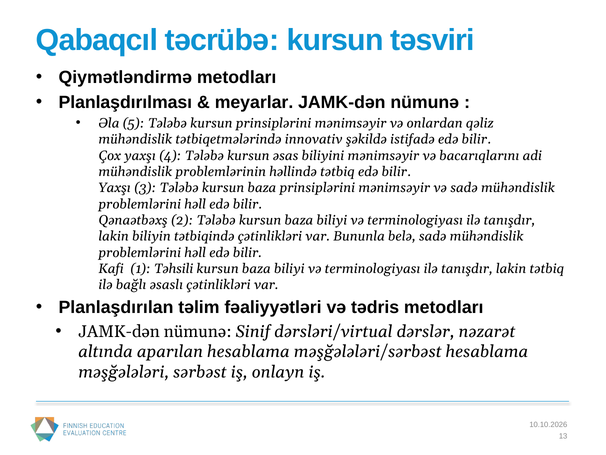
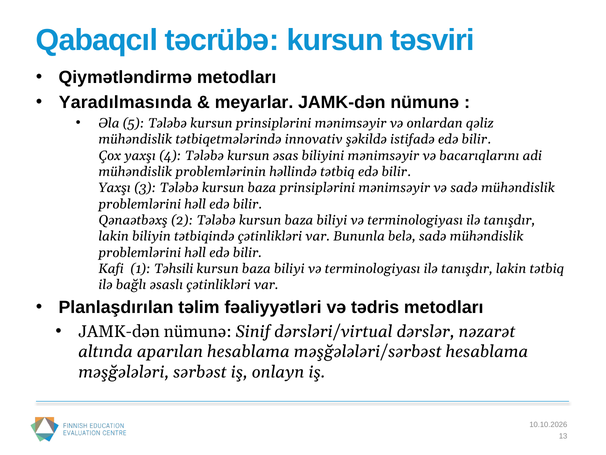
Planlaşdırılması: Planlaşdırılması -> Yaradılmasında
